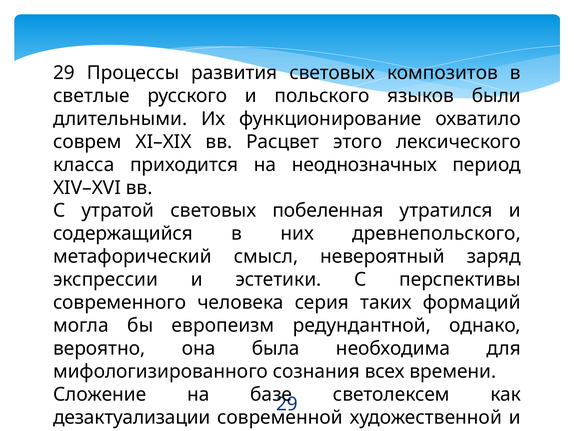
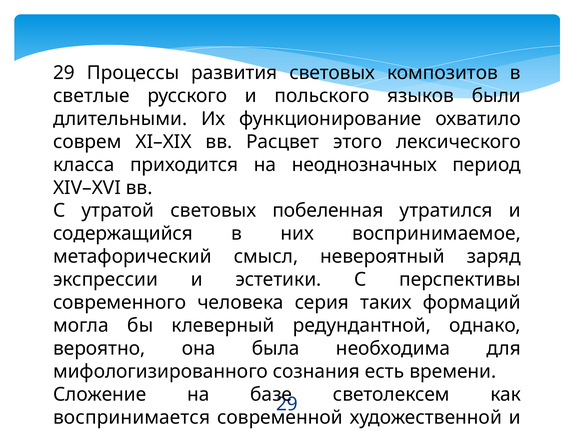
древнепольского: древнепольского -> воспринимаемое
европеизм: европеизм -> клеверный
всех: всех -> есть
дезактуализации: дезактуализации -> воспринимается
